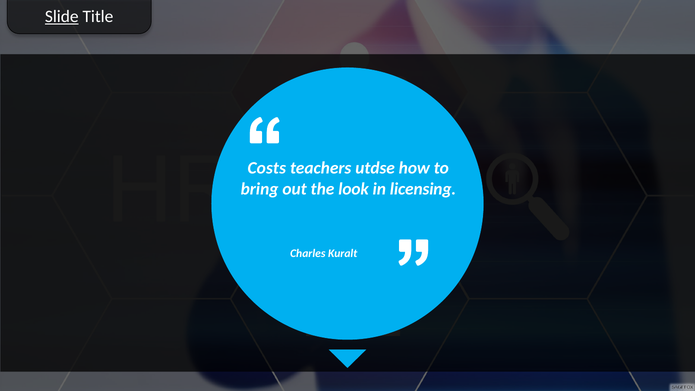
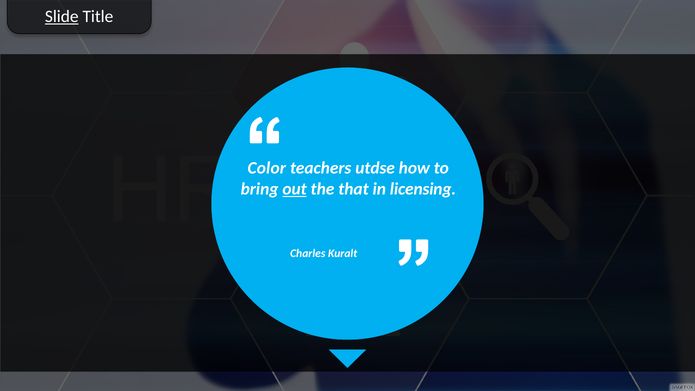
Costs: Costs -> Color
out underline: none -> present
look: look -> that
